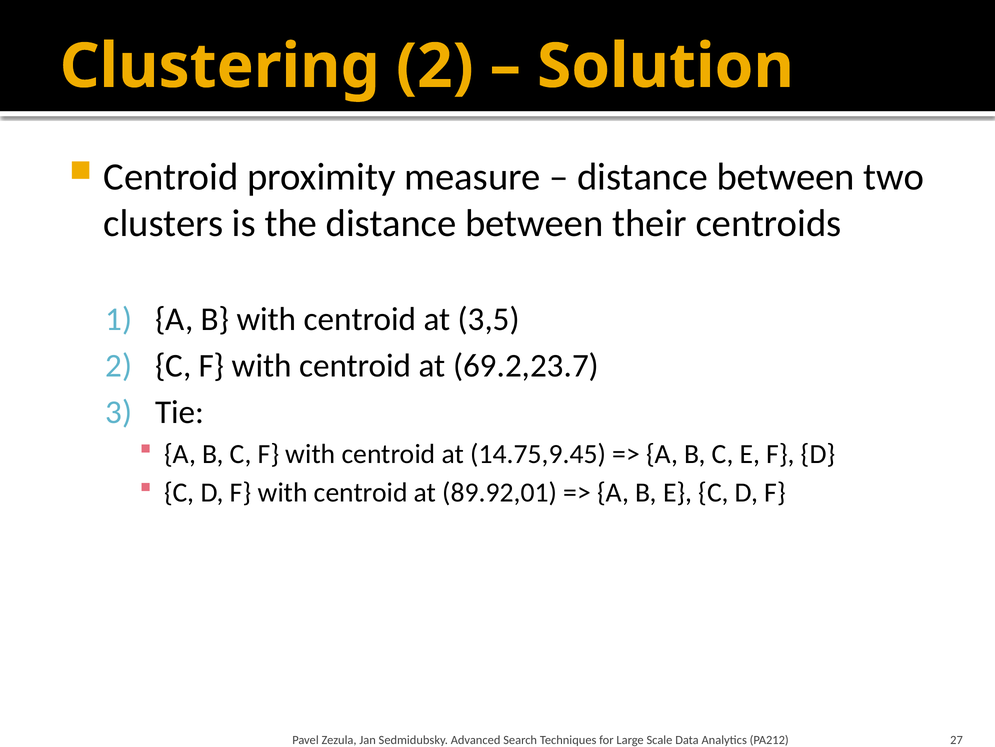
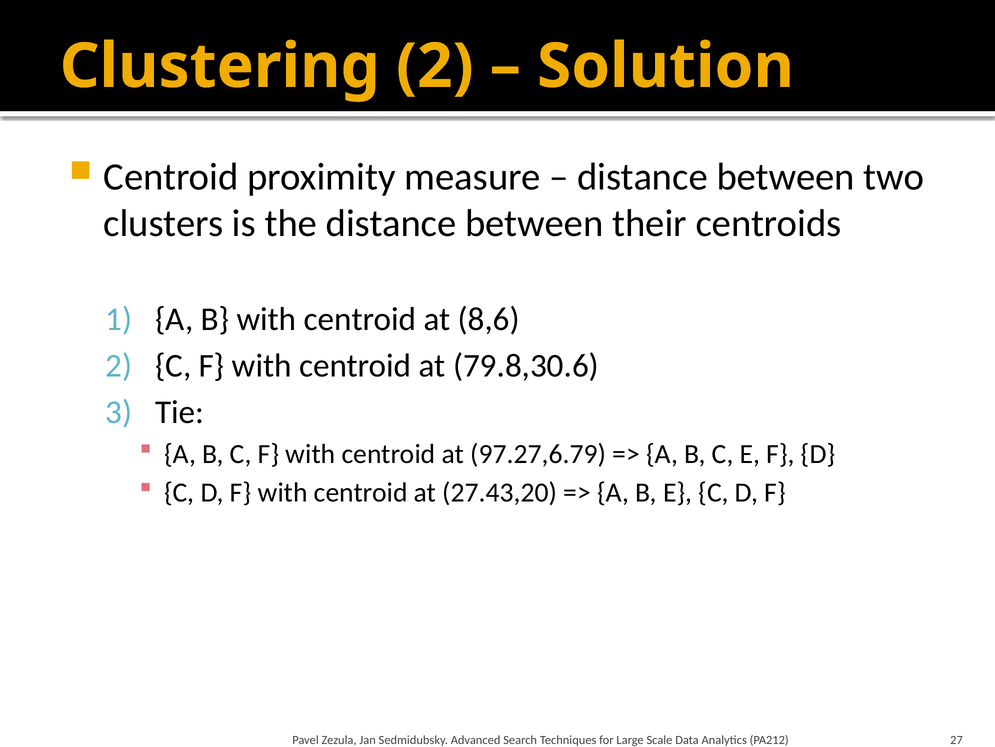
3,5: 3,5 -> 8,6
69.2,23.7: 69.2,23.7 -> 79.8,30.6
14.75,9.45: 14.75,9.45 -> 97.27,6.79
89.92,01: 89.92,01 -> 27.43,20
